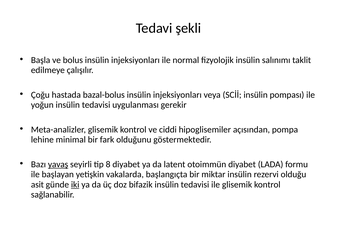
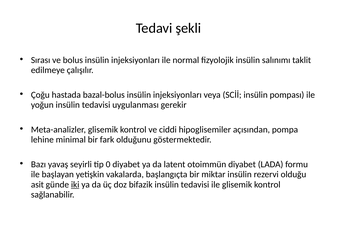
Başla: Başla -> Sırası
yavaş underline: present -> none
8: 8 -> 0
